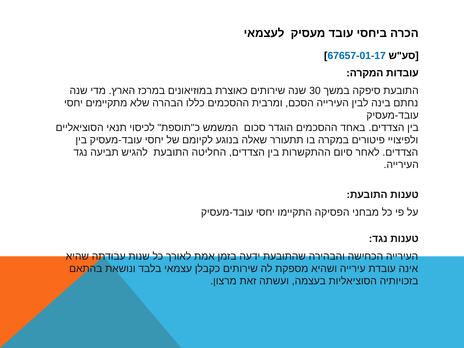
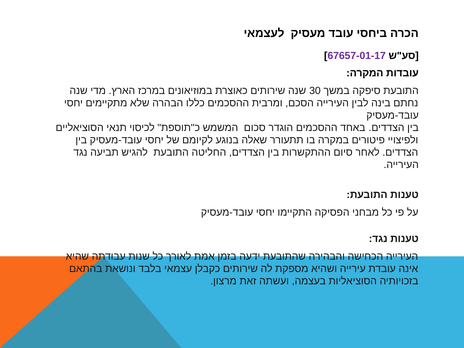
67657-01-17 colour: blue -> purple
